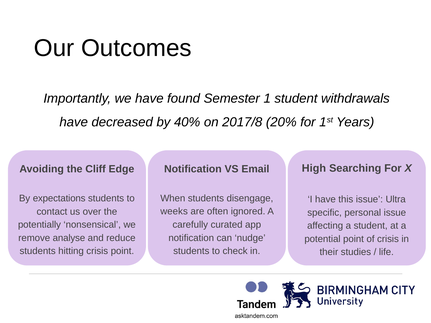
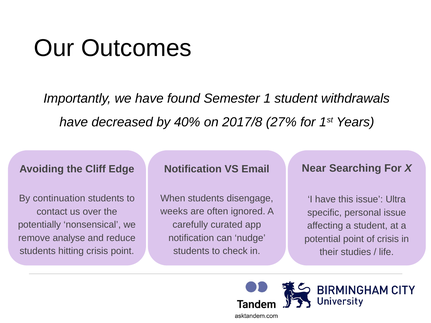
20%: 20% -> 27%
High: High -> Near
expectations: expectations -> continuation
